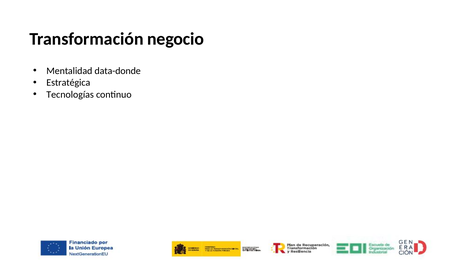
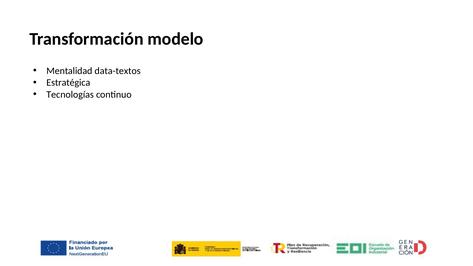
negocio: negocio -> modelo
data-donde: data-donde -> data-textos
